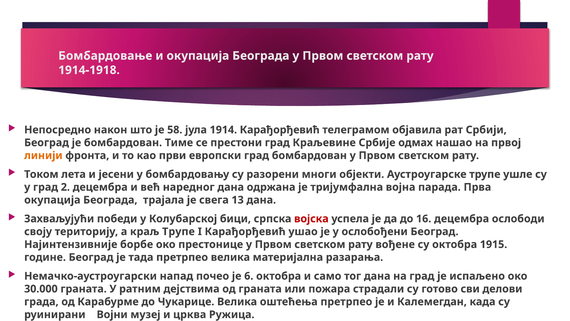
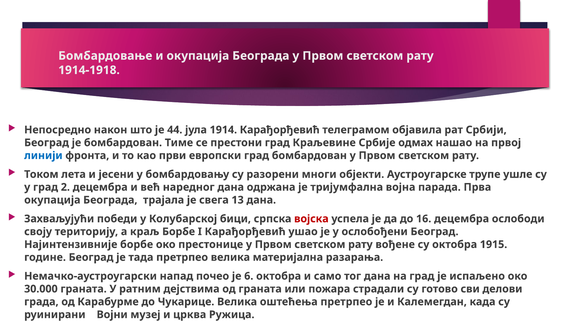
58: 58 -> 44
линији colour: orange -> blue
краљ Трупе: Трупе -> Борбе
